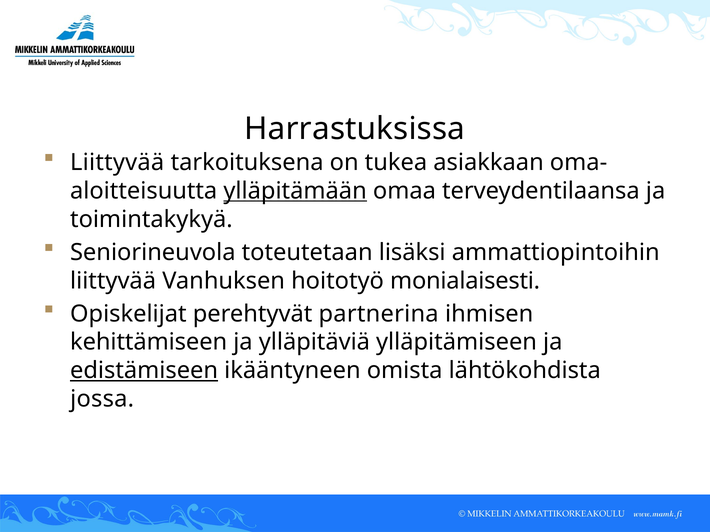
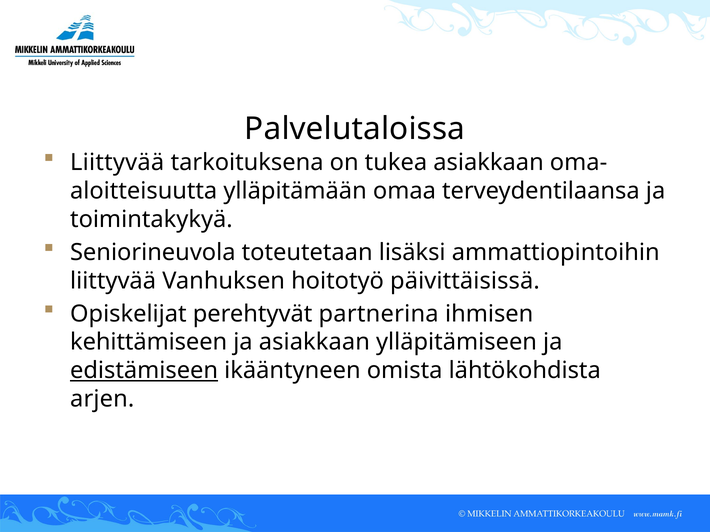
Harrastuksissa: Harrastuksissa -> Palvelutaloissa
ylläpitämään underline: present -> none
monialaisesti: monialaisesti -> päivittäisissä
ja ylläpitäviä: ylläpitäviä -> asiakkaan
jossa: jossa -> arjen
